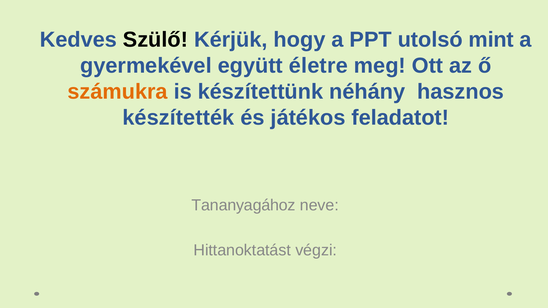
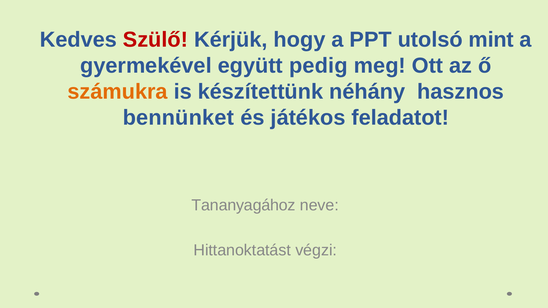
Szülő colour: black -> red
életre: életre -> pedig
készítették: készítették -> bennünket
